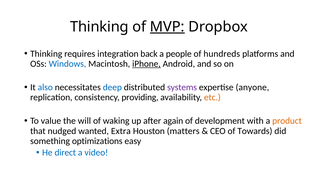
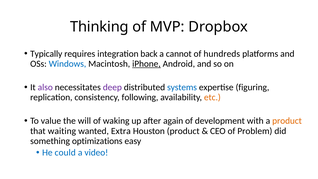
MVP underline: present -> none
Thinking at (46, 54): Thinking -> Typically
people: people -> cannot
also colour: blue -> purple
deep colour: blue -> purple
systems colour: purple -> blue
anyone: anyone -> figuring
providing: providing -> following
nudged: nudged -> waiting
Houston matters: matters -> product
Towards: Towards -> Problem
direct: direct -> could
